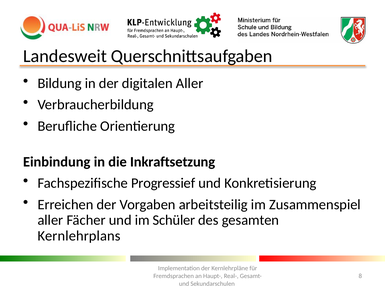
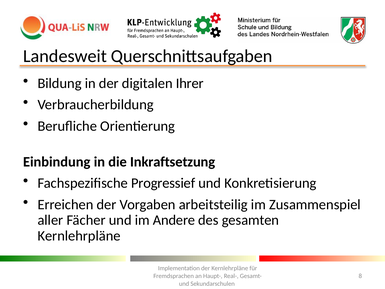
digitalen Aller: Aller -> Ihrer
Schüler: Schüler -> Andere
Kernlehrplans at (79, 236): Kernlehrplans -> Kernlehrpläne
